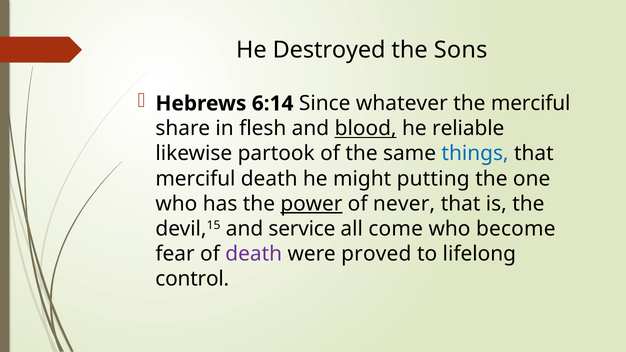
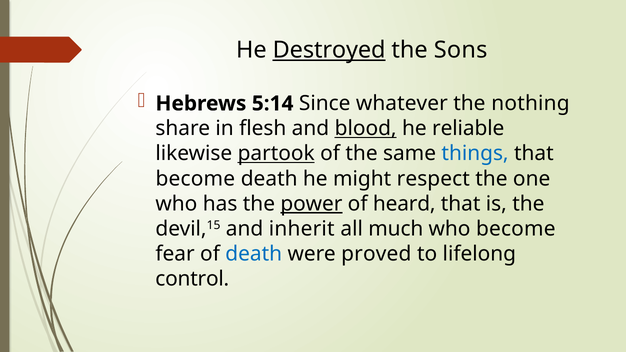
Destroyed underline: none -> present
6:14: 6:14 -> 5:14
the merciful: merciful -> nothing
partook underline: none -> present
merciful at (195, 179): merciful -> become
putting: putting -> respect
never: never -> heard
service: service -> inherit
come: come -> much
death at (254, 254) colour: purple -> blue
